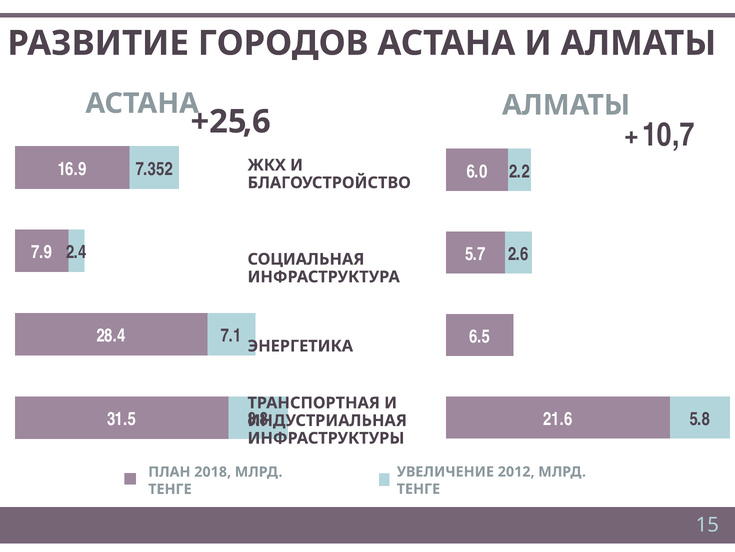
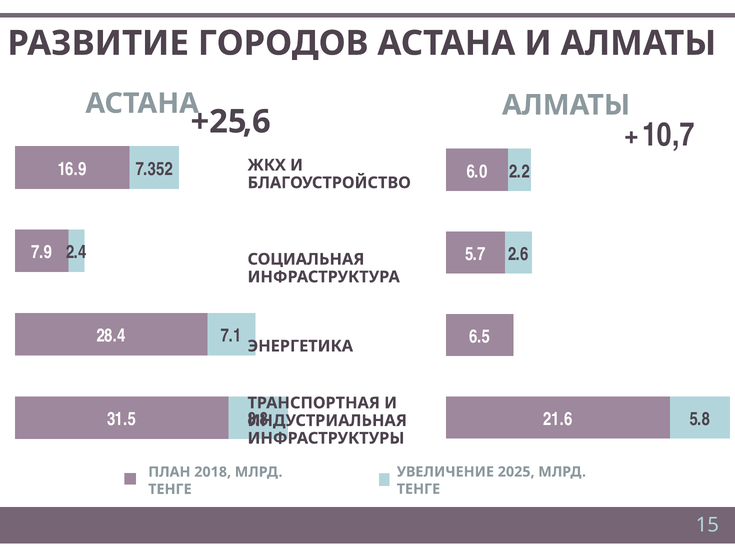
2012: 2012 -> 2025
